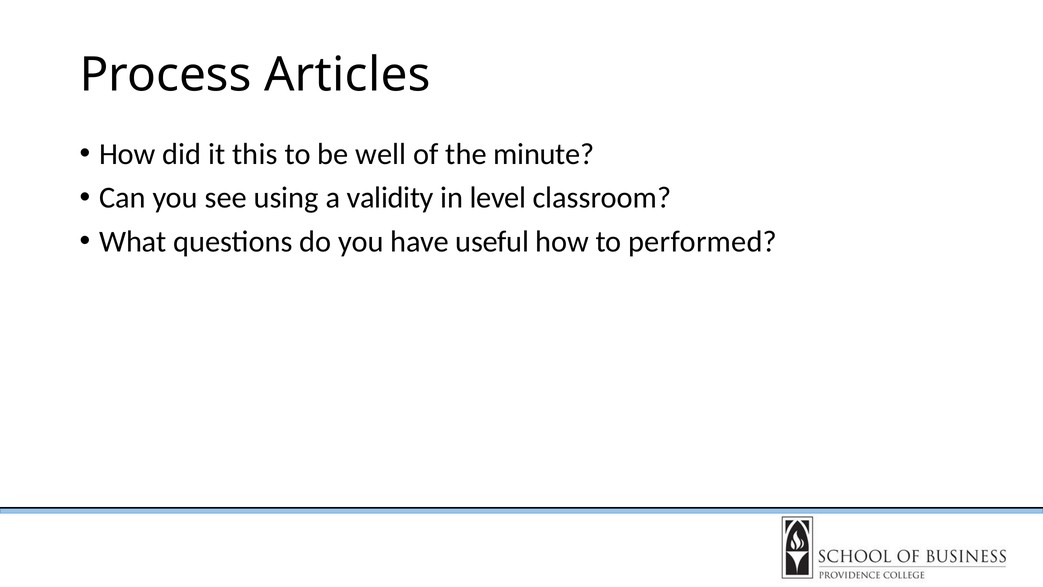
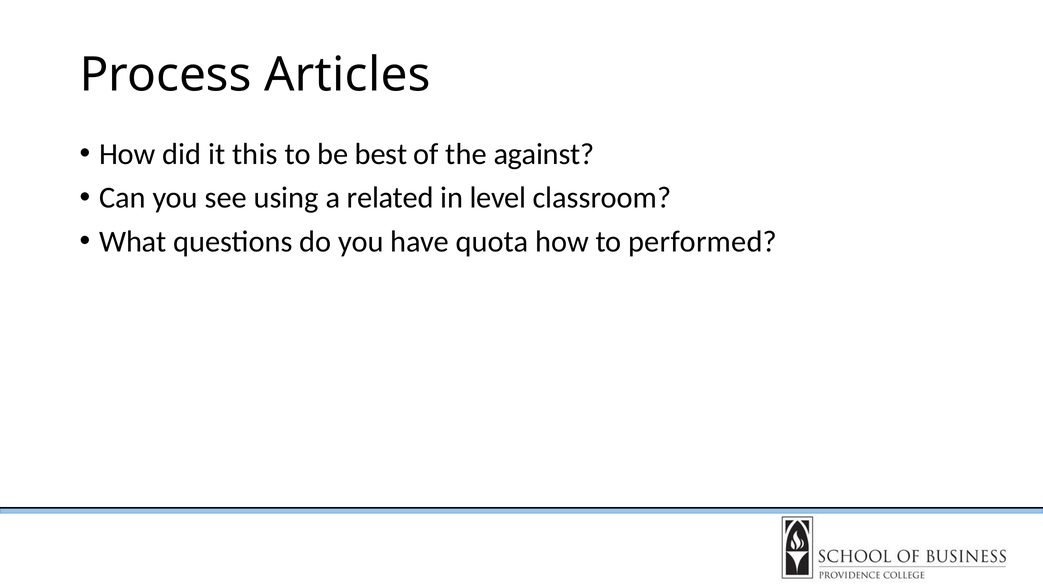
well: well -> best
minute: minute -> against
validity: validity -> related
useful: useful -> quota
